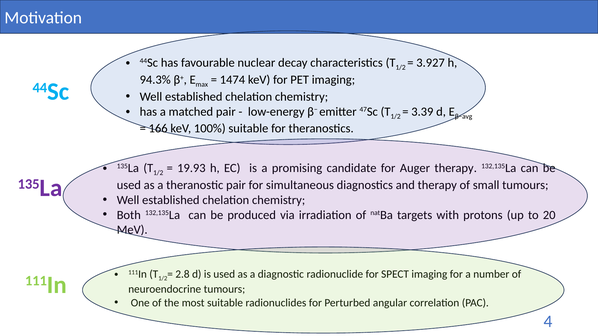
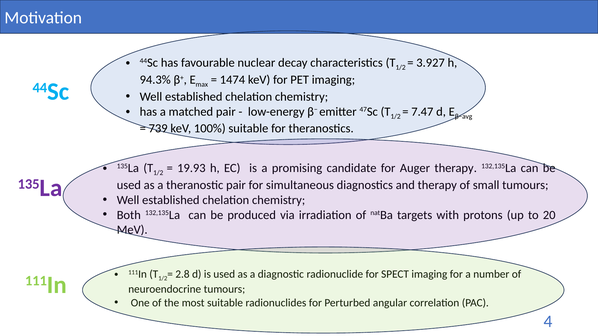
3.39: 3.39 -> 7.47
166: 166 -> 739
